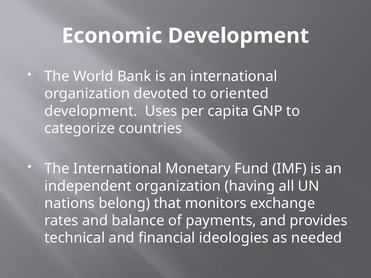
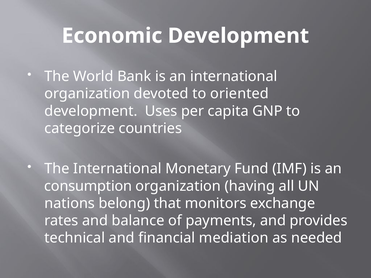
independent: independent -> consumption
ideologies: ideologies -> mediation
